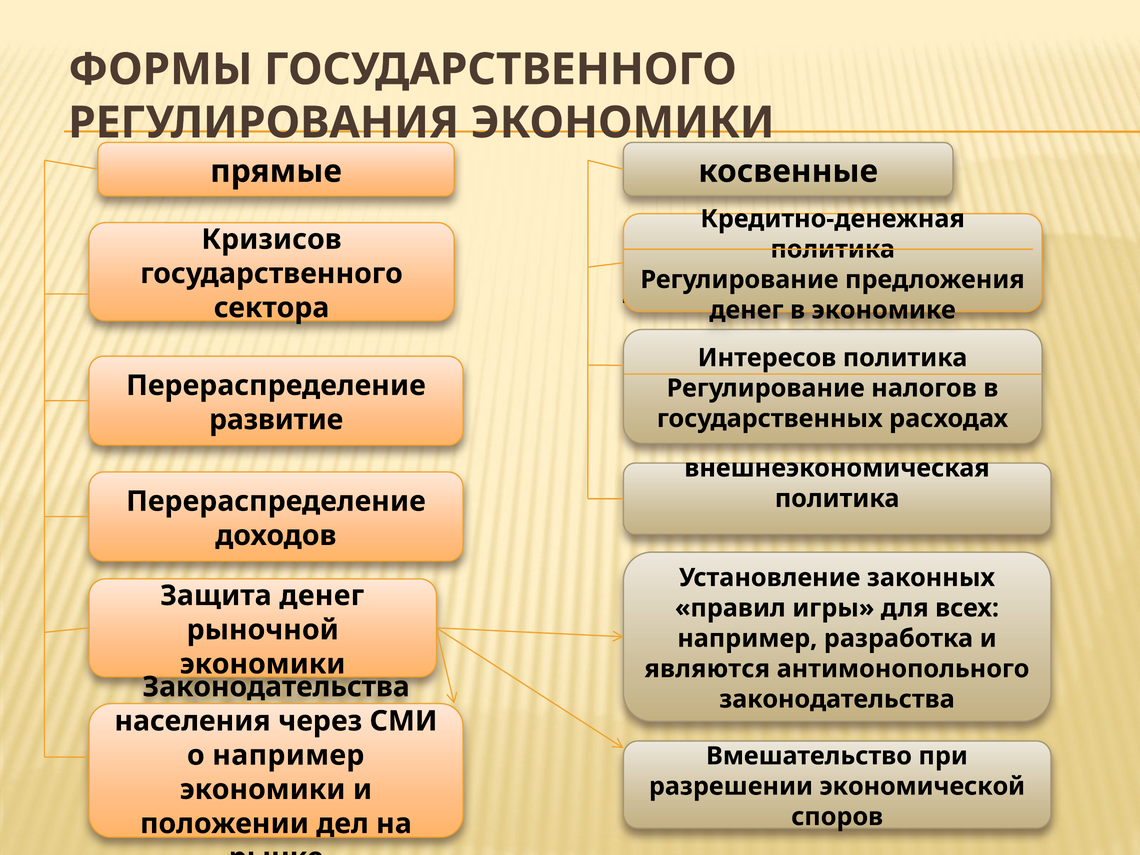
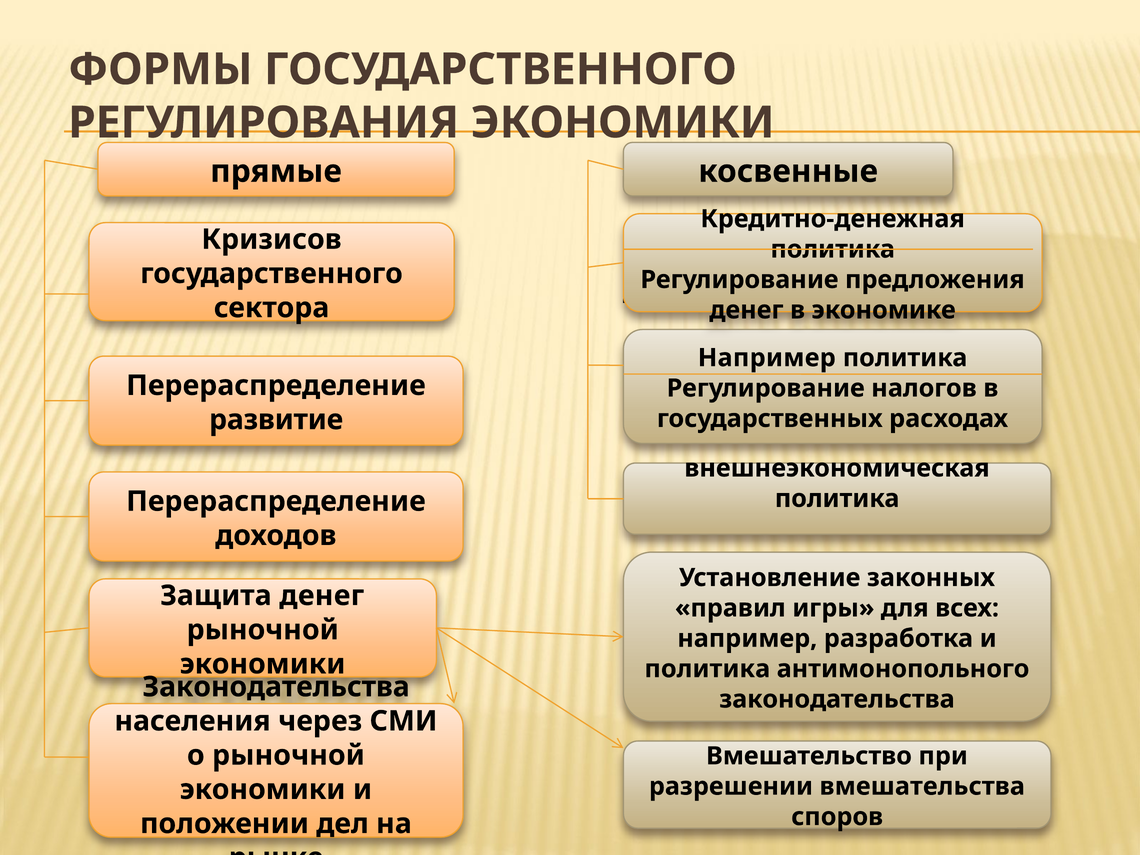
Интересов at (767, 358): Интересов -> Например
являются at (707, 669): являются -> политика
о например: например -> рыночной
экономической: экономической -> вмешательства
